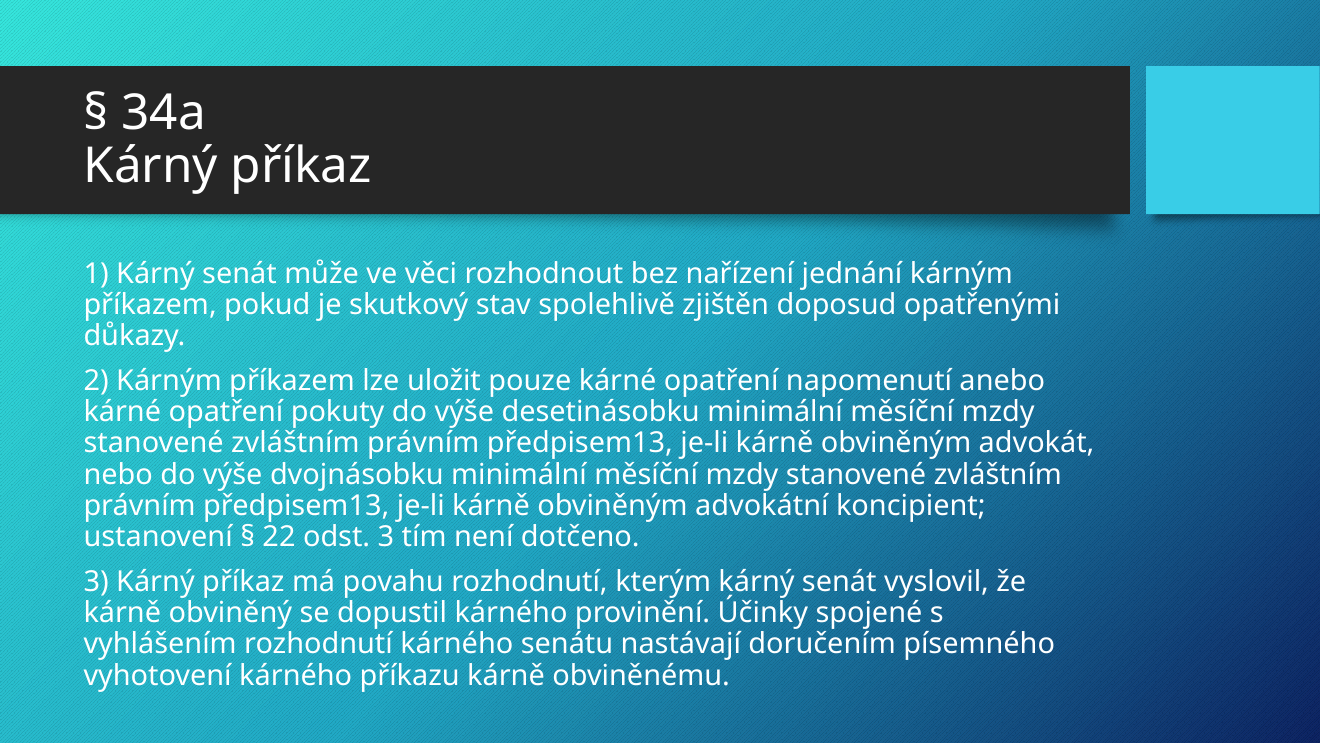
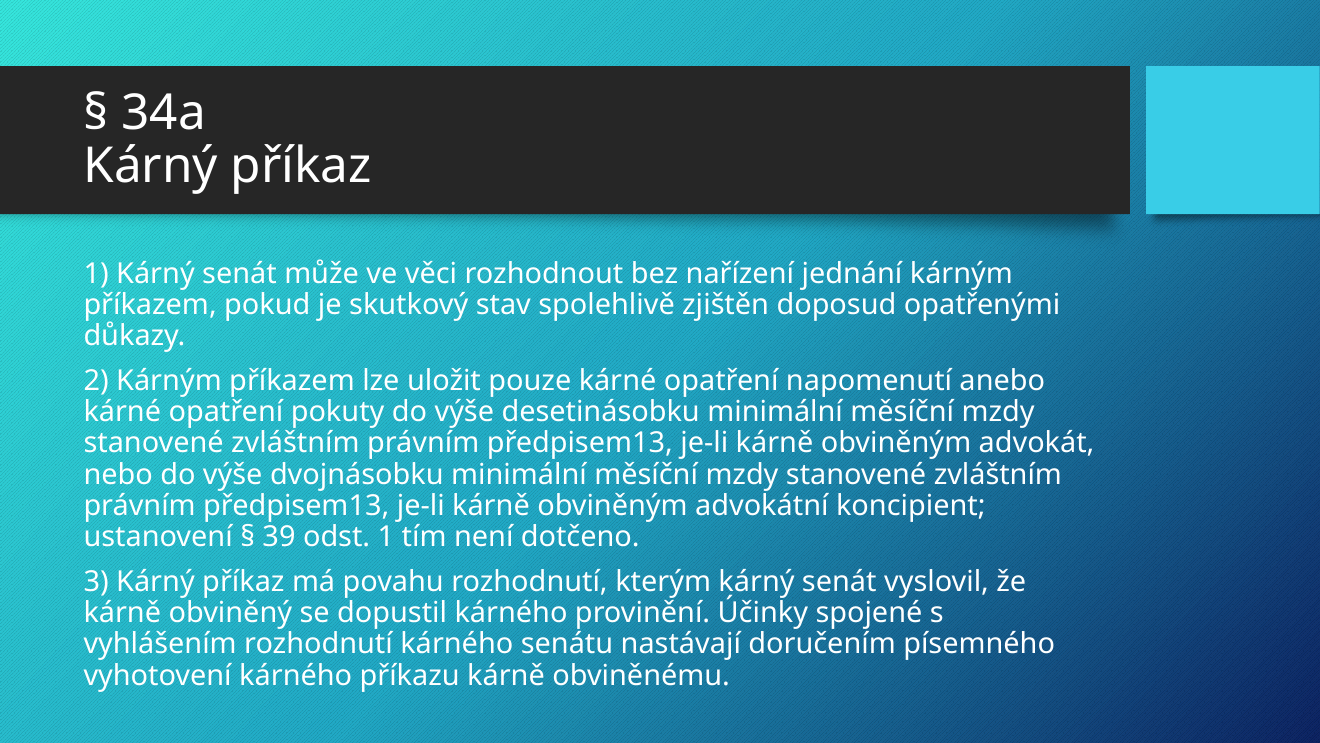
22: 22 -> 39
odst 3: 3 -> 1
